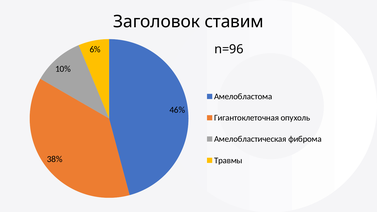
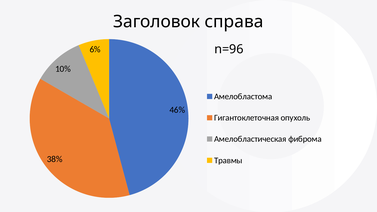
ставим: ставим -> справа
